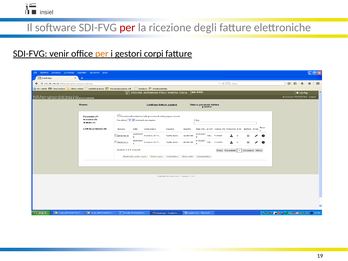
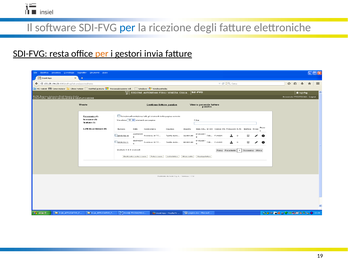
per at (127, 28) colour: red -> blue
venir: venir -> resta
corpi: corpi -> invia
